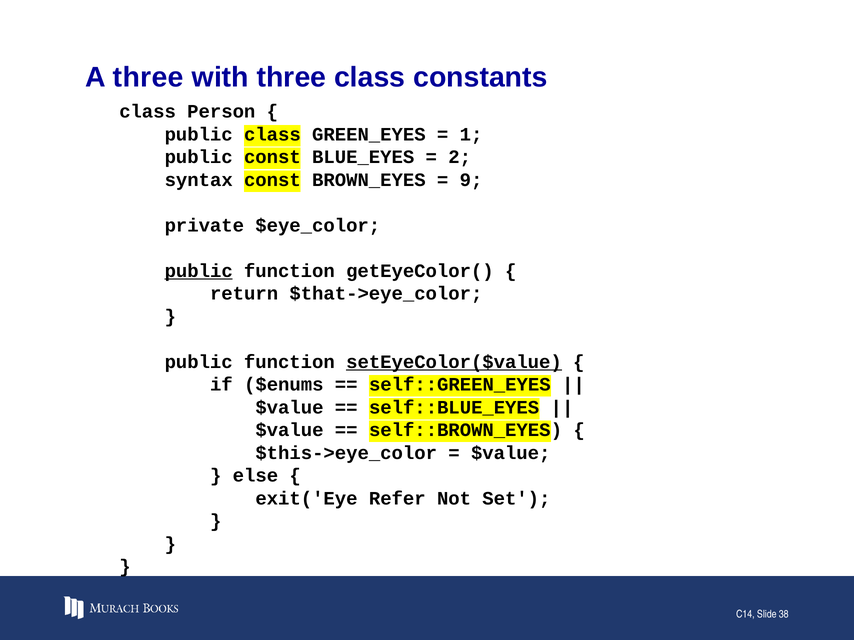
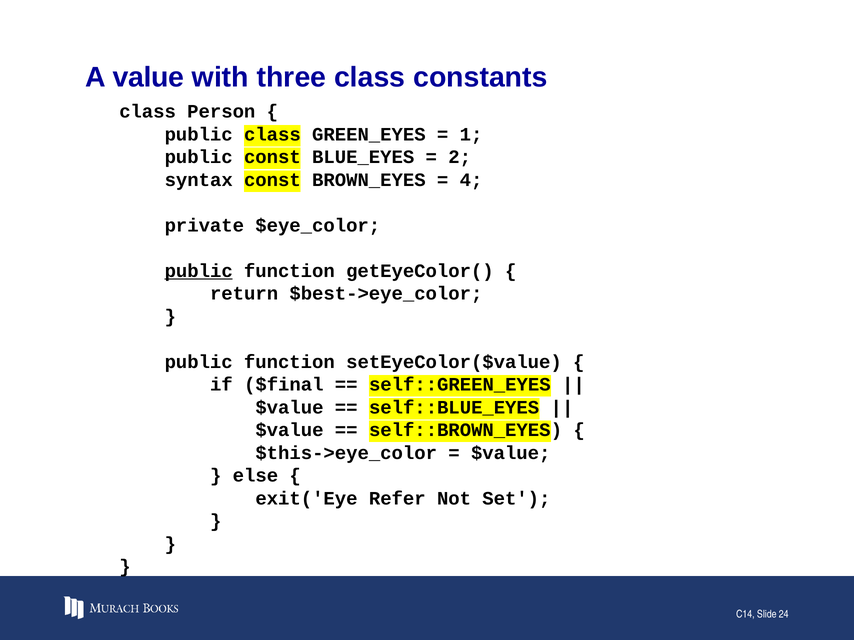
A three: three -> value
9: 9 -> 4
$that->eye_color: $that->eye_color -> $best->eye_color
setEyeColor($value underline: present -> none
$enums: $enums -> $final
38: 38 -> 24
